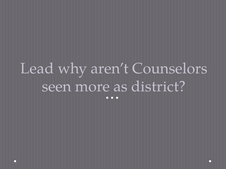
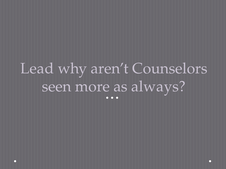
district: district -> always
